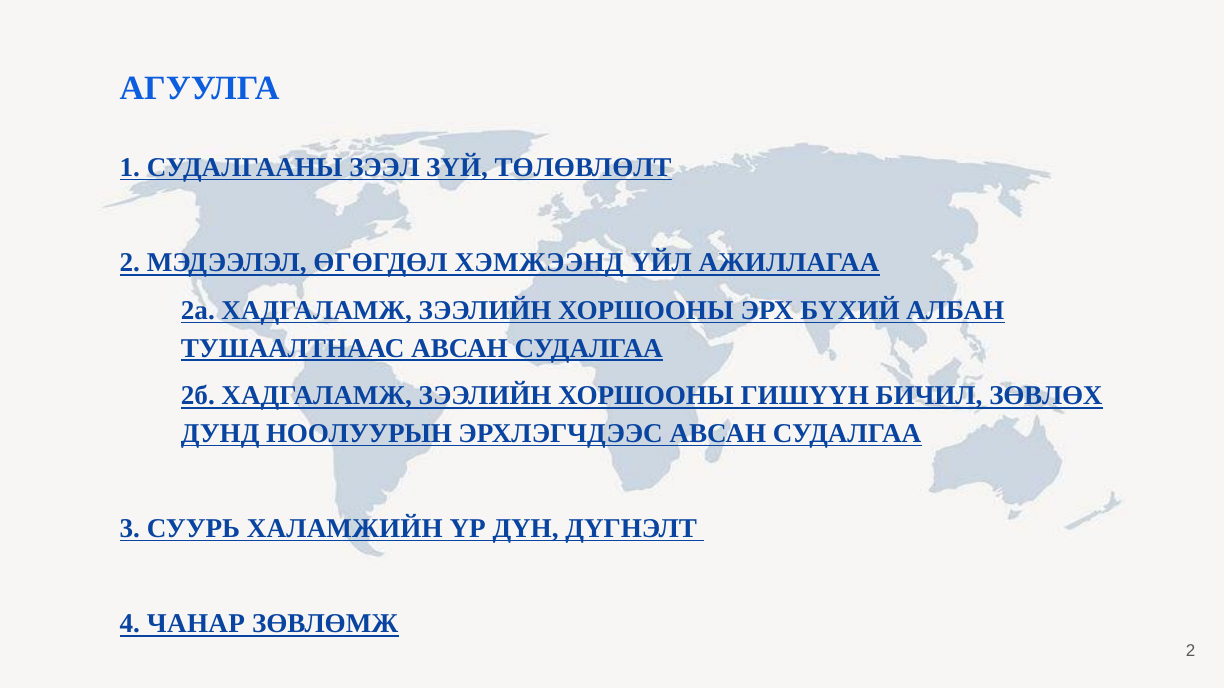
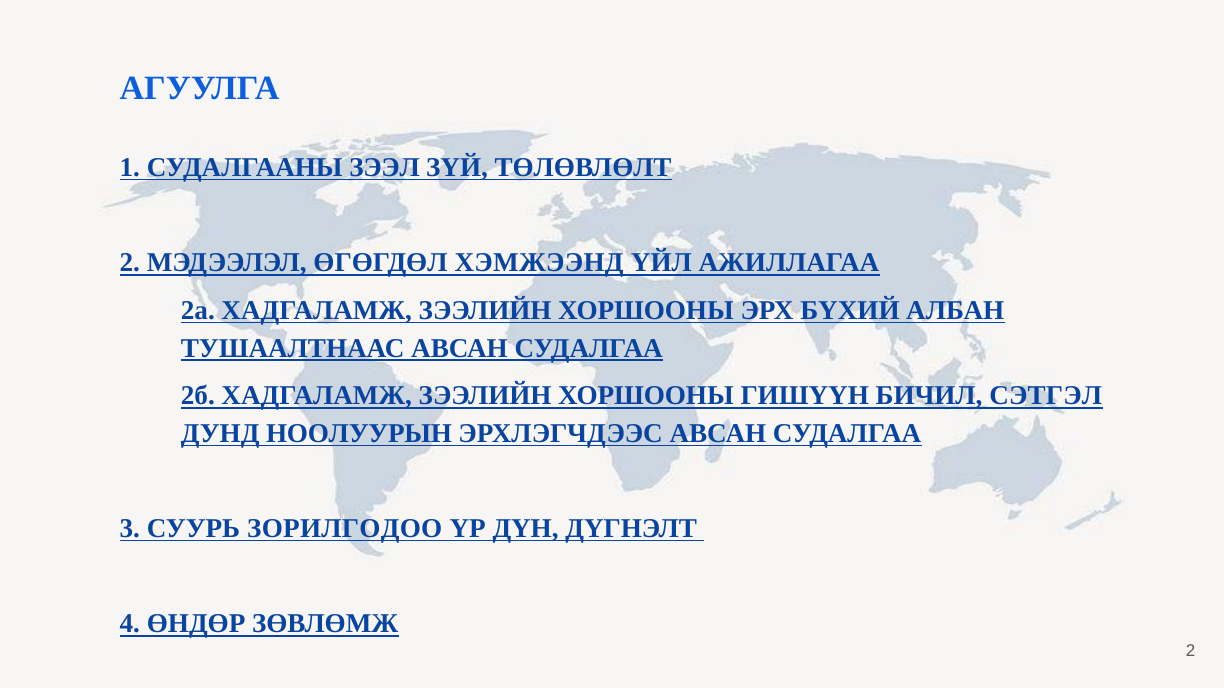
ЗӨВЛӨХ: ЗӨВЛӨХ -> СЭТГЭЛ
ХАЛАМЖИЙН: ХАЛАМЖИЙН -> ЗОРИЛГОДОО
ЧАНАР: ЧАНАР -> ӨНДӨР
